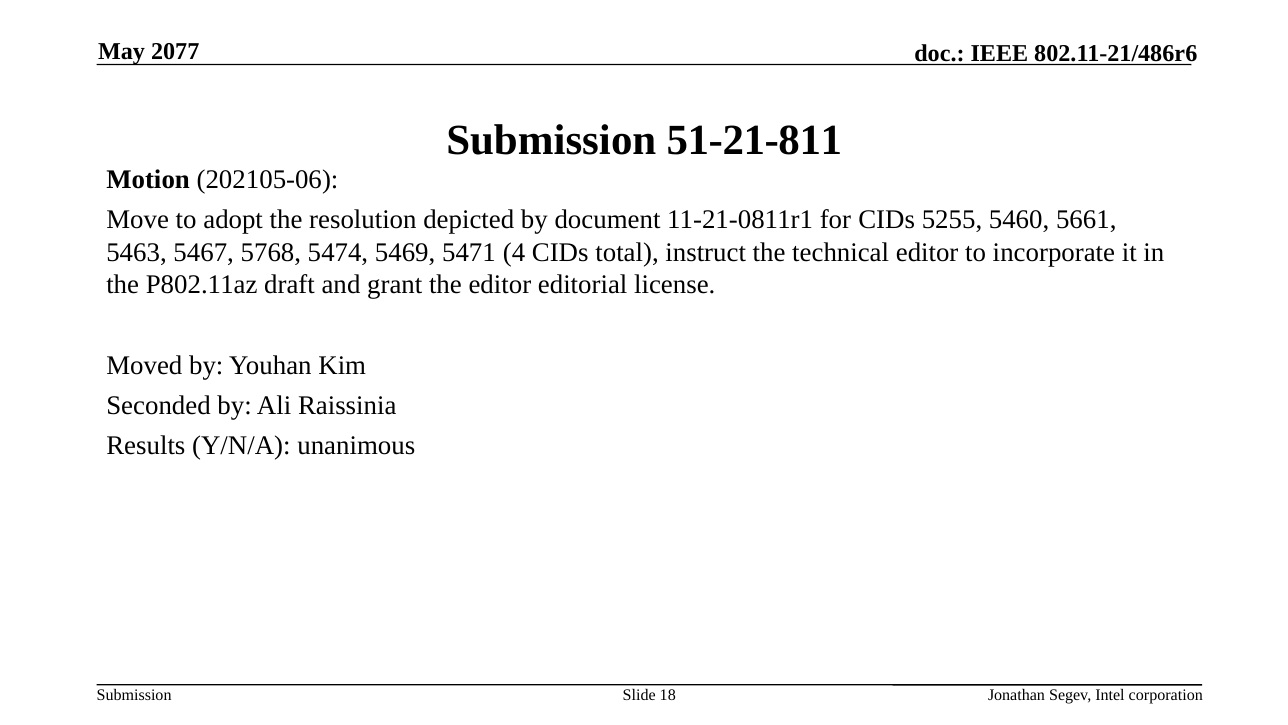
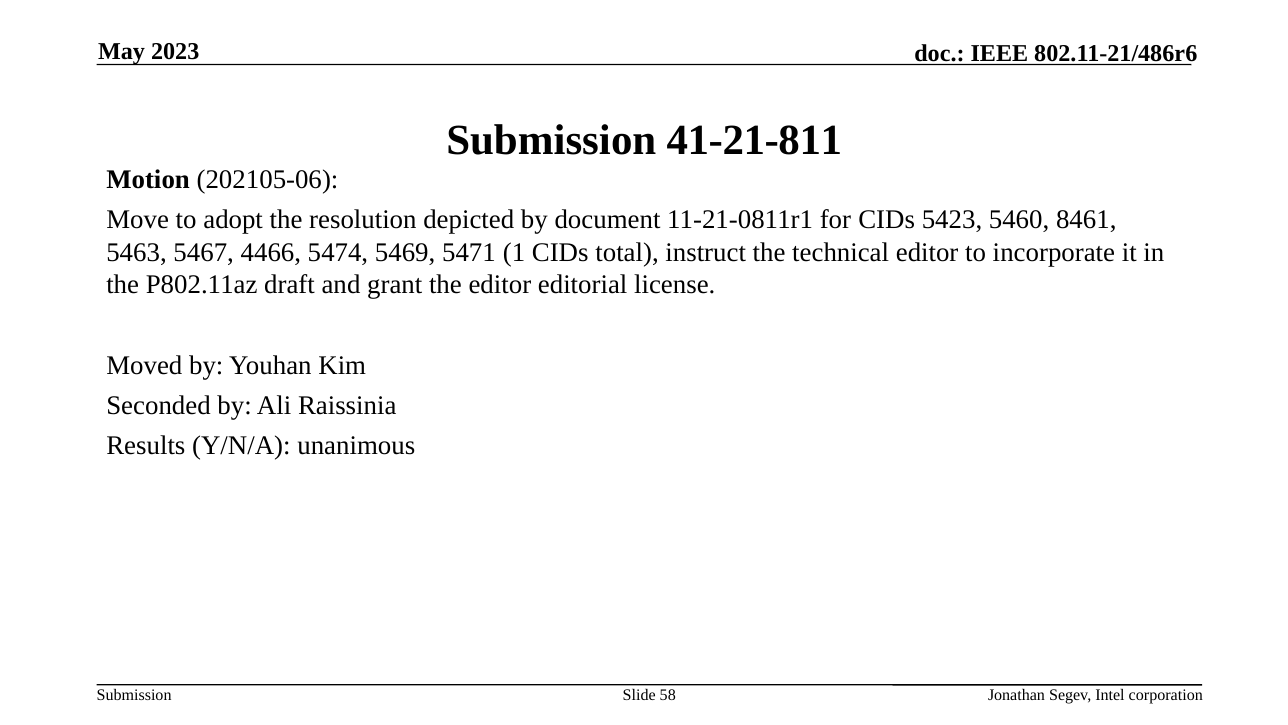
2077: 2077 -> 2023
51-21-811: 51-21-811 -> 41-21-811
5255: 5255 -> 5423
5661: 5661 -> 8461
5768: 5768 -> 4466
4: 4 -> 1
18: 18 -> 58
